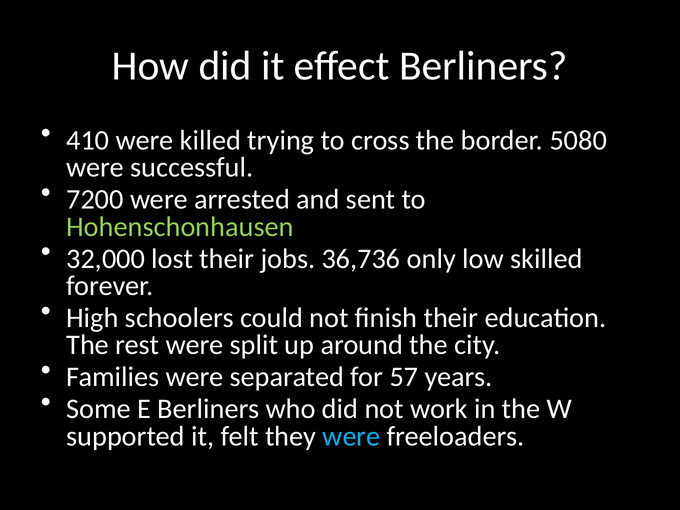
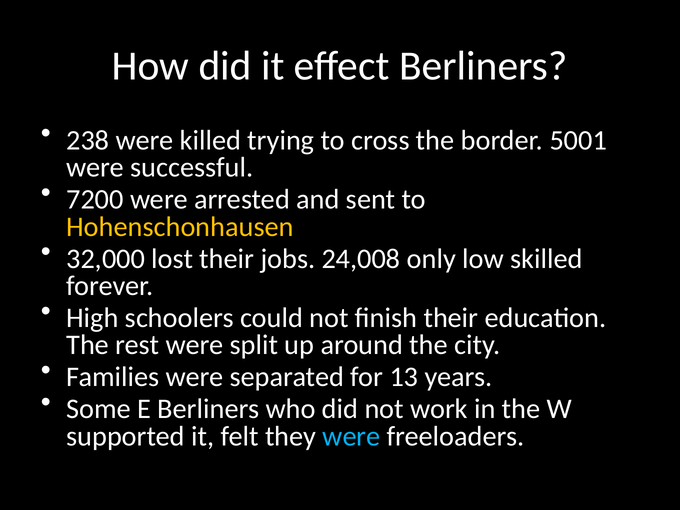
410: 410 -> 238
5080: 5080 -> 5001
Hohenschonhausen colour: light green -> yellow
36,736: 36,736 -> 24,008
57: 57 -> 13
